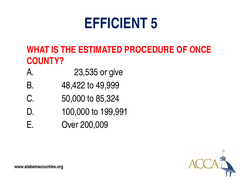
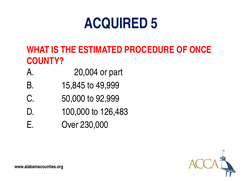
EFFICIENT: EFFICIENT -> ACQUIRED
23,535: 23,535 -> 20,004
give: give -> part
48,422: 48,422 -> 15,845
85,324: 85,324 -> 92,999
199,991: 199,991 -> 126,483
200,009: 200,009 -> 230,000
